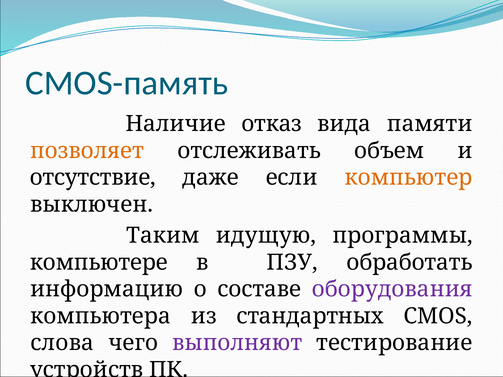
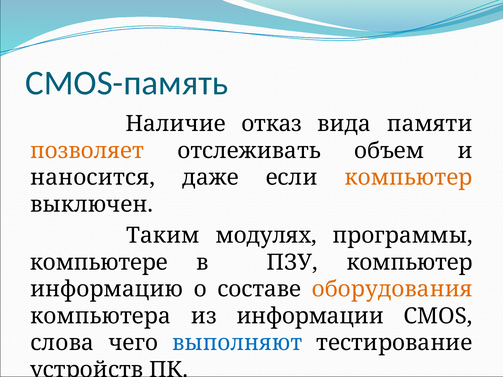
отсутствие: отсутствие -> наносится
идущую: идущую -> модулях
ПЗУ обработать: обработать -> компьютер
оборудования colour: purple -> orange
стандартных: стандартных -> информации
выполняют colour: purple -> blue
